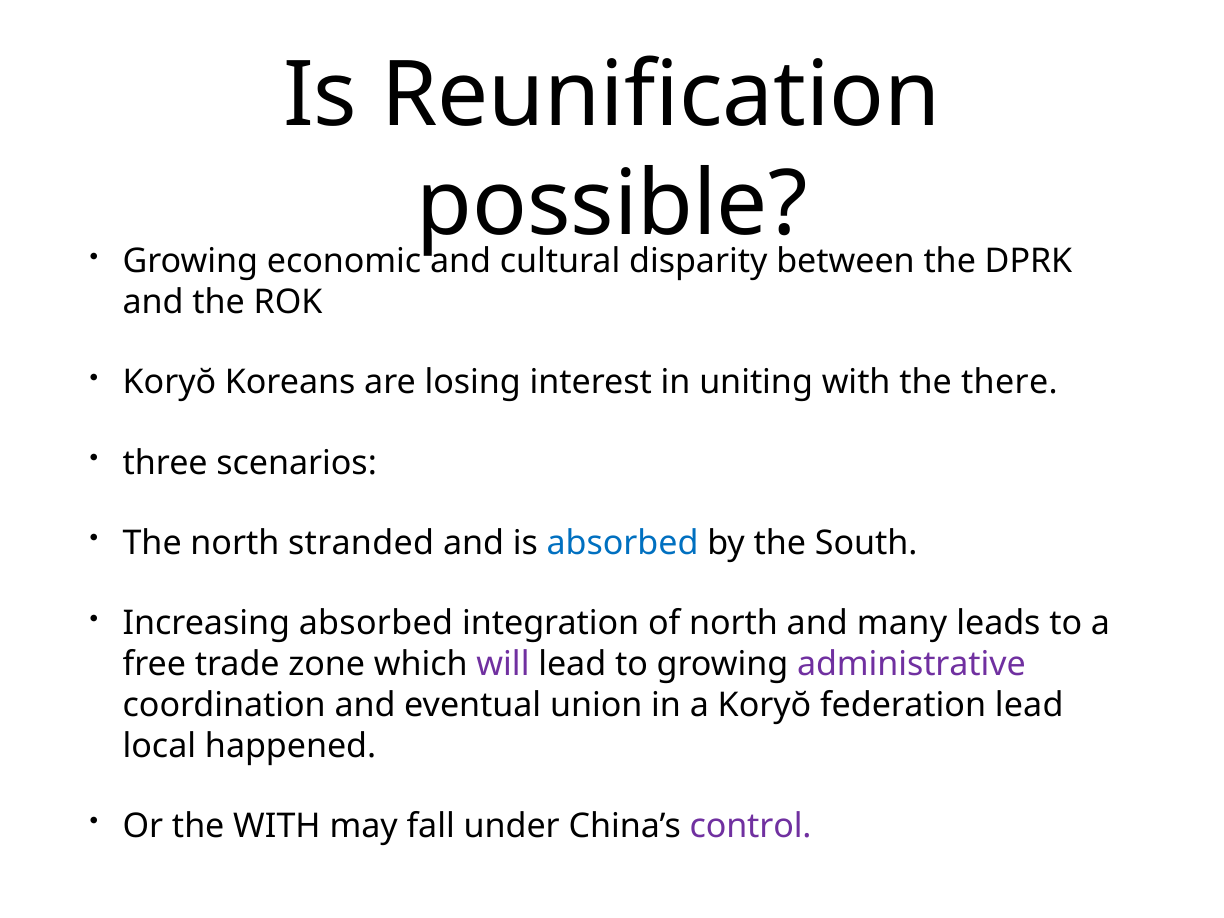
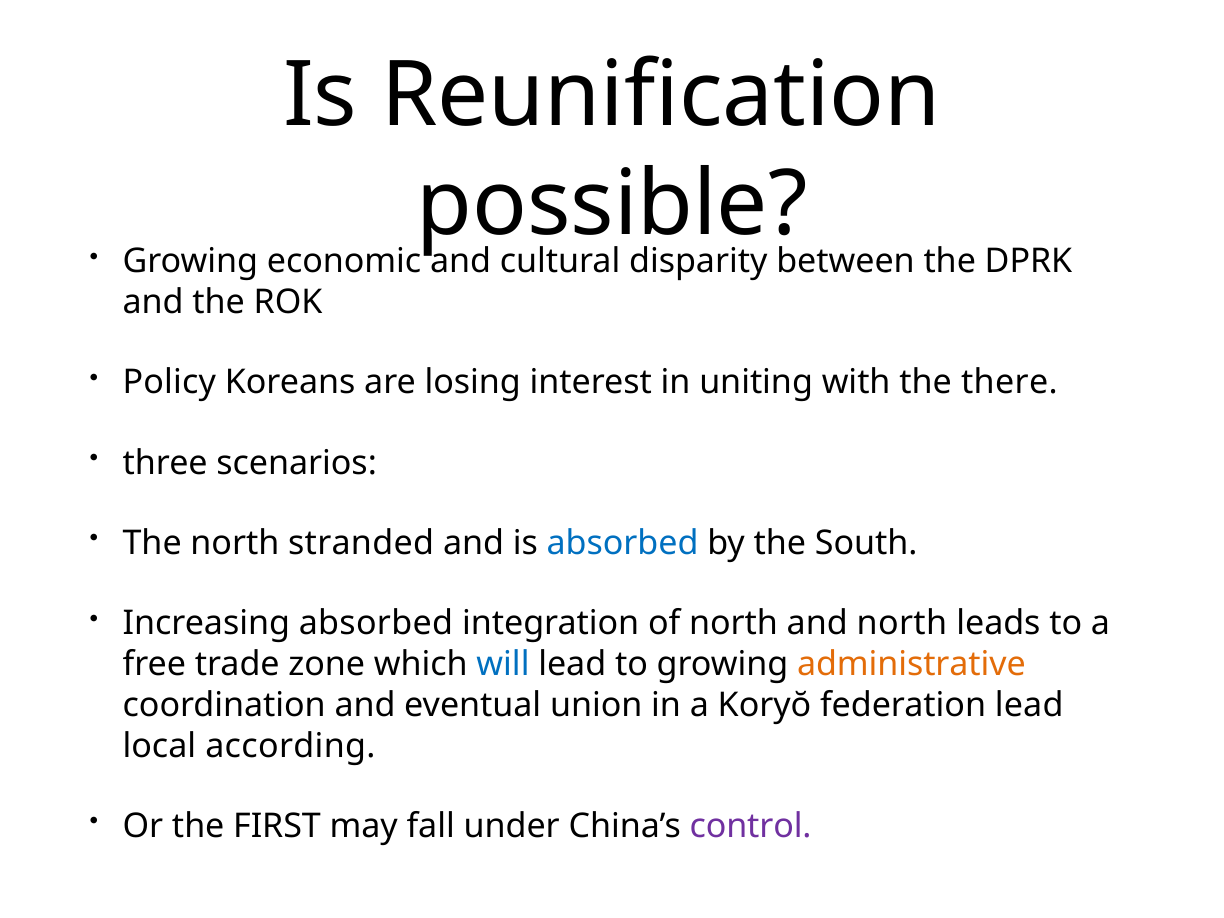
Koryŏ at (169, 383): Koryŏ -> Policy
and many: many -> north
will colour: purple -> blue
administrative colour: purple -> orange
happened: happened -> according
the WITH: WITH -> FIRST
